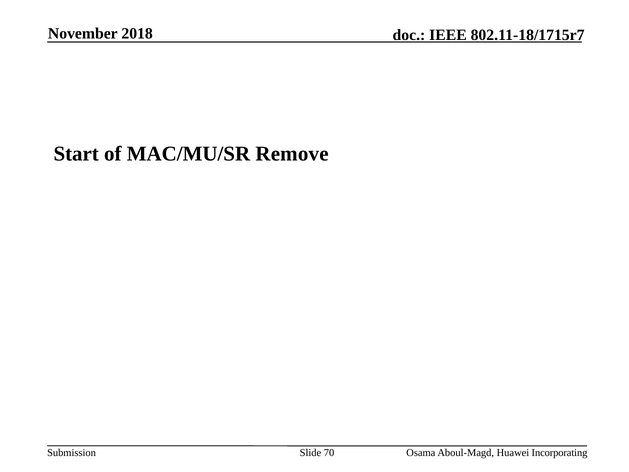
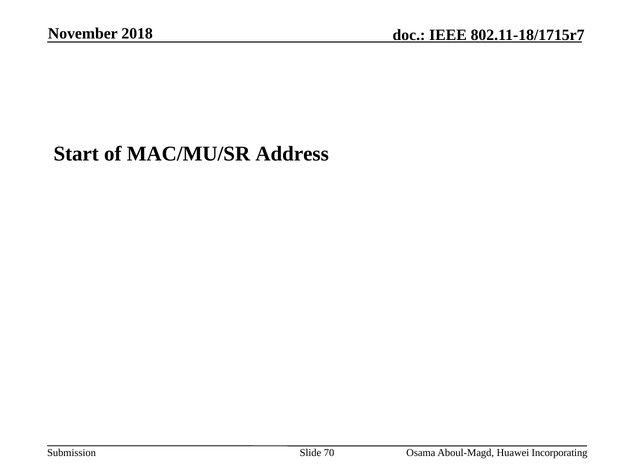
Remove: Remove -> Address
